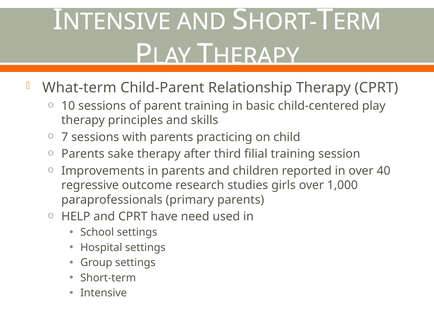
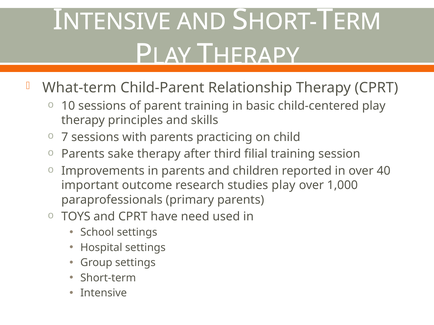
regressive: regressive -> important
studies girls: girls -> play
HELP: HELP -> TOYS
